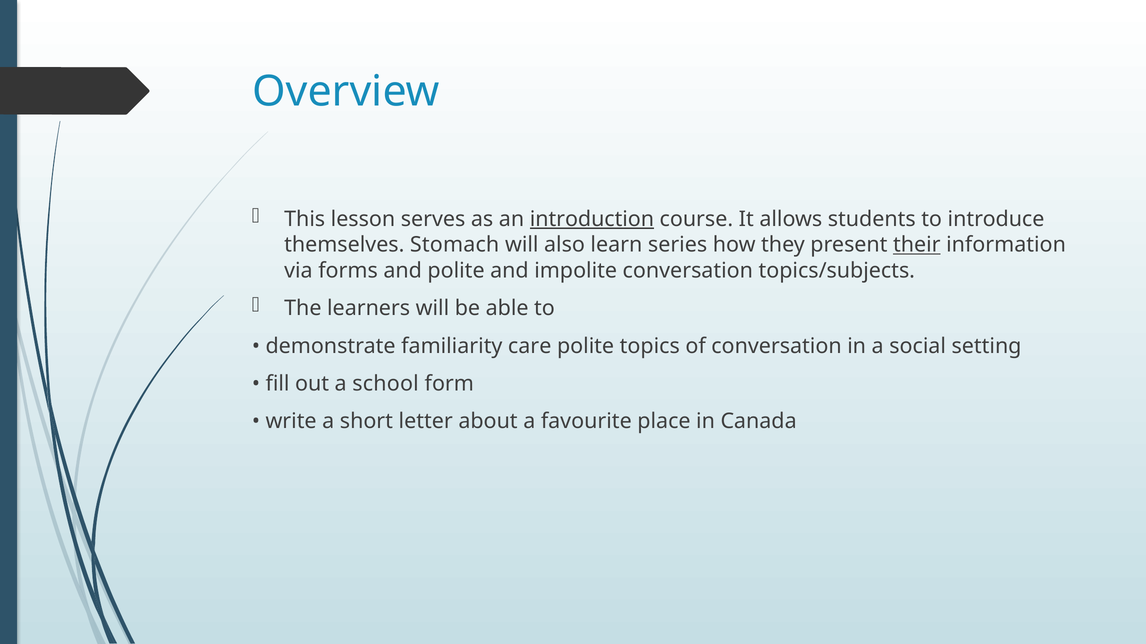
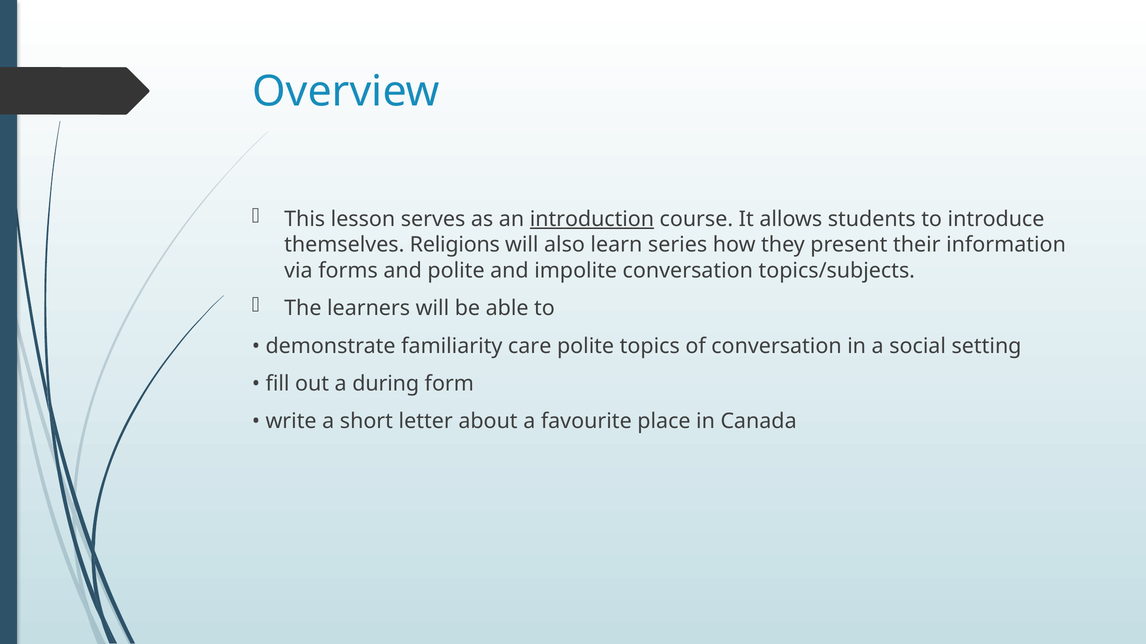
Stomach: Stomach -> Religions
their underline: present -> none
school: school -> during
